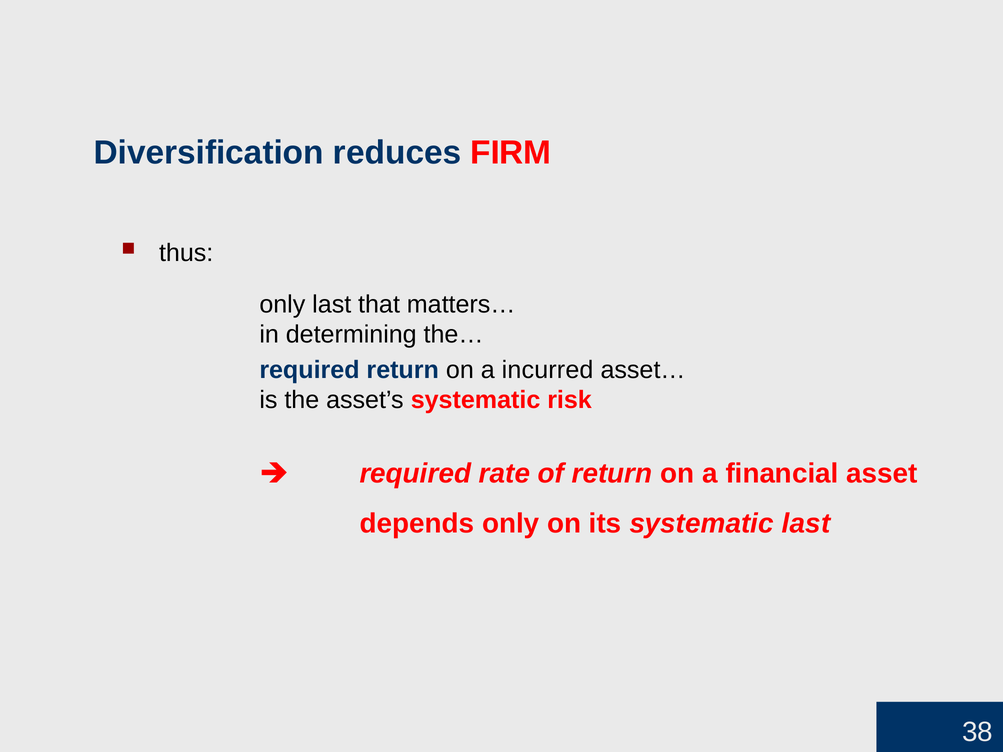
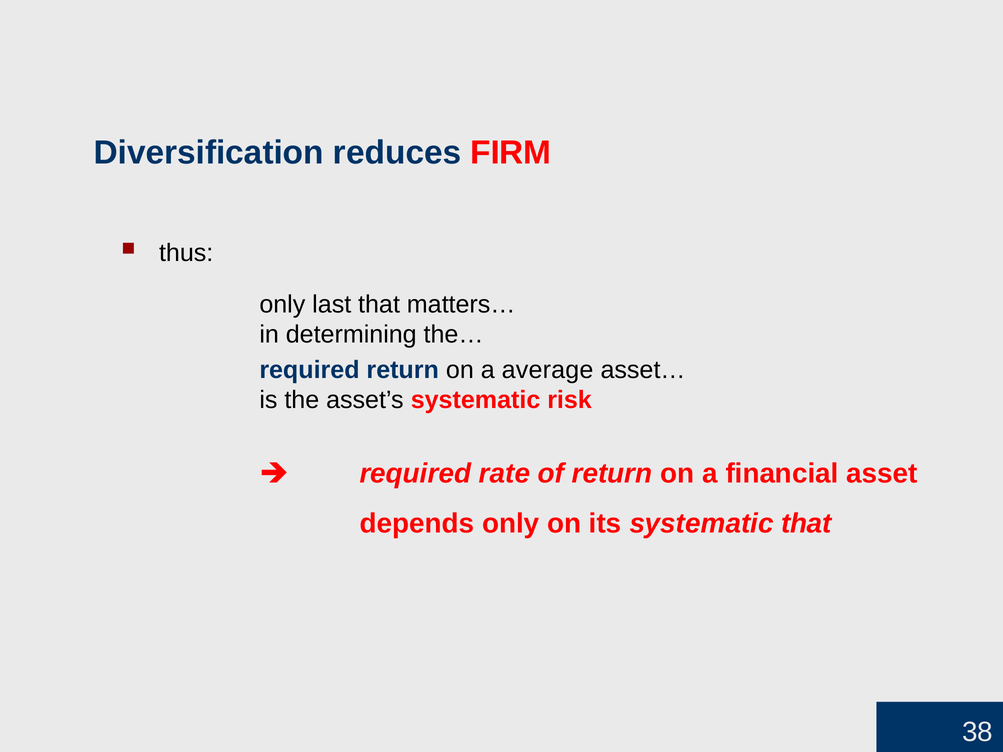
incurred: incurred -> average
systematic last: last -> that
